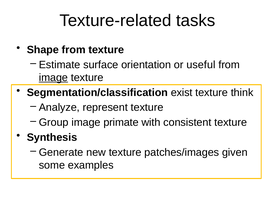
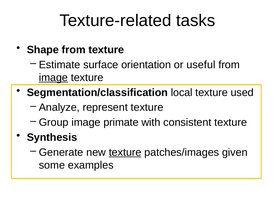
exist: exist -> local
think: think -> used
texture at (125, 153) underline: none -> present
